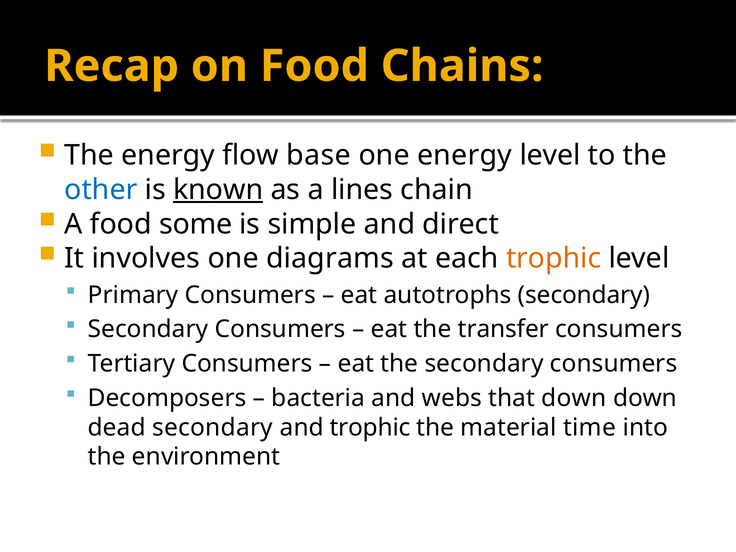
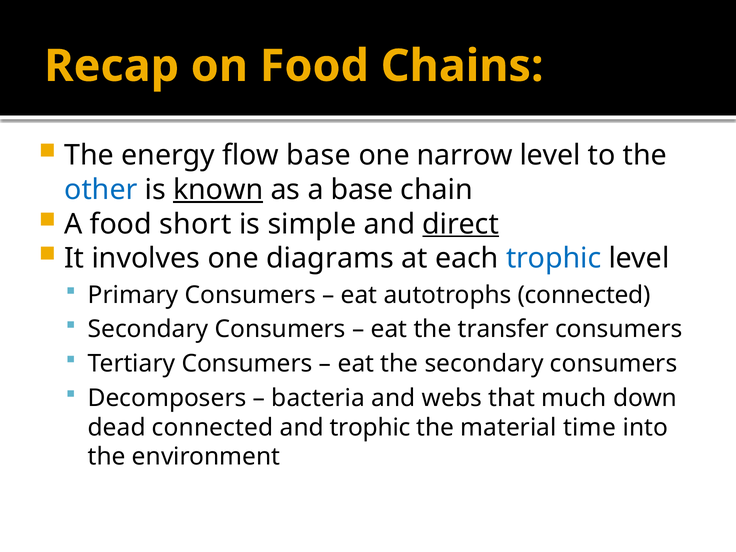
one energy: energy -> narrow
a lines: lines -> base
some: some -> short
direct underline: none -> present
trophic at (554, 258) colour: orange -> blue
autotrophs secondary: secondary -> connected
that down: down -> much
dead secondary: secondary -> connected
